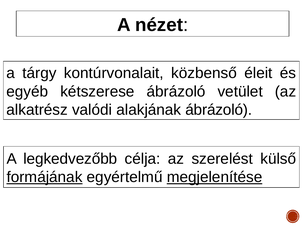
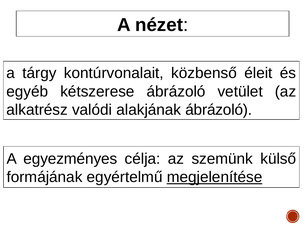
legkedvezőbb: legkedvezőbb -> egyezményes
szerelést: szerelést -> szemünk
formájának underline: present -> none
